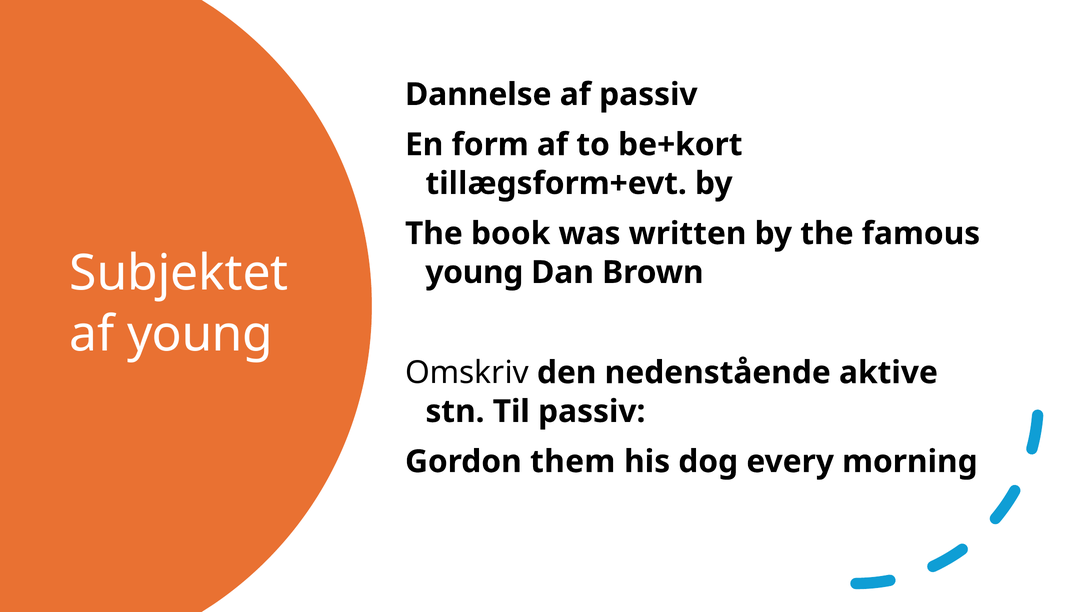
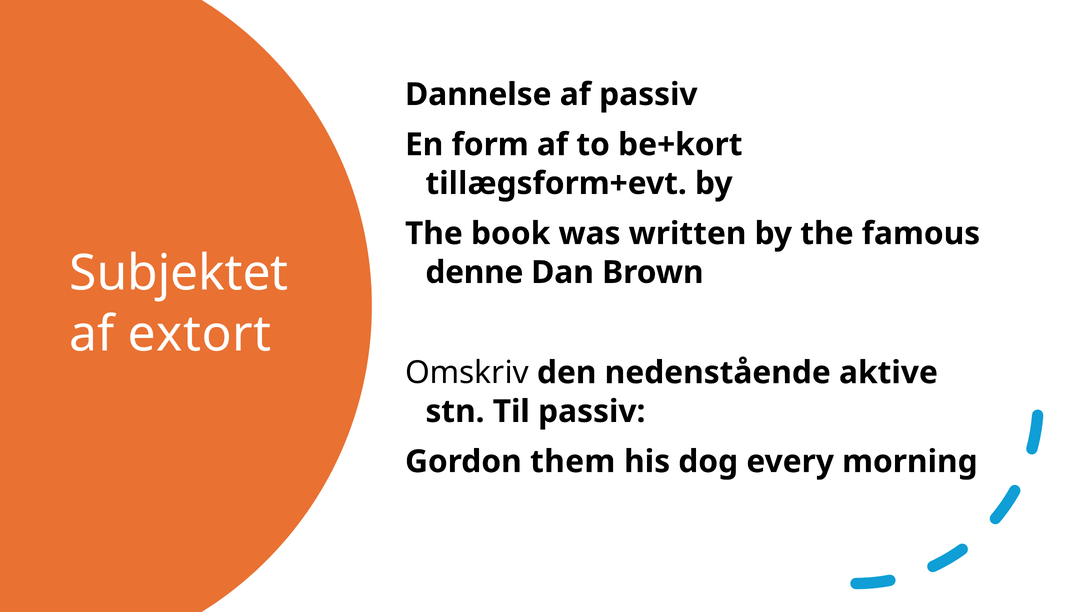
young at (474, 272): young -> denne
af young: young -> extort
